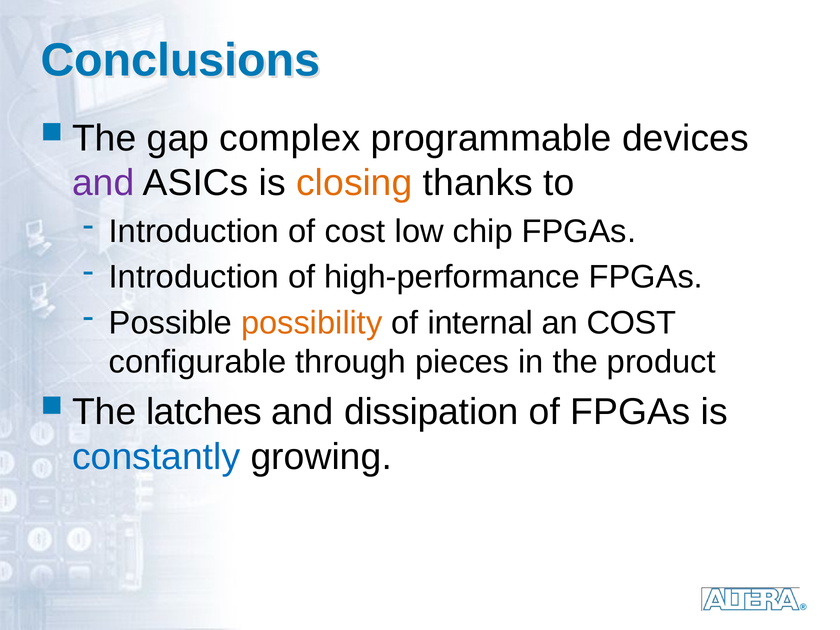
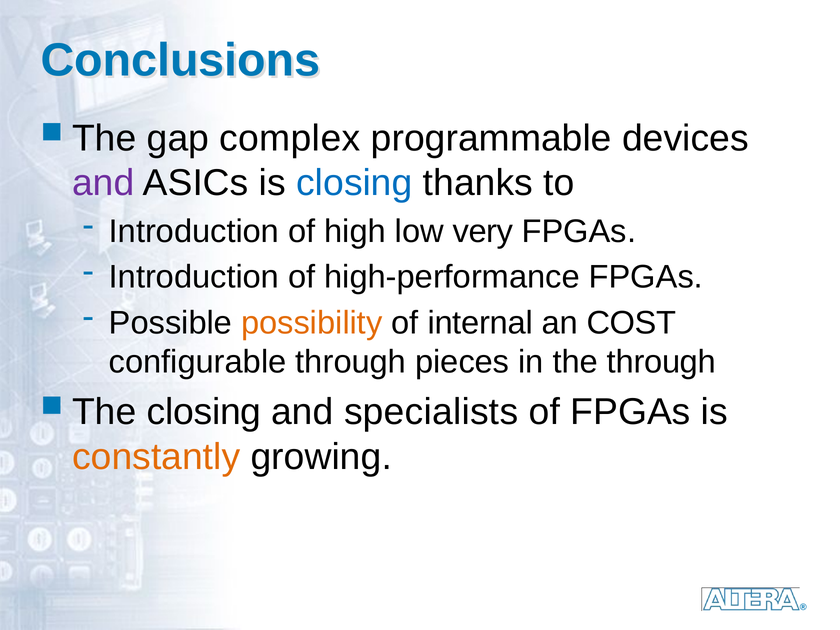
closing at (354, 183) colour: orange -> blue
of cost: cost -> high
chip: chip -> very
the product: product -> through
The latches: latches -> closing
dissipation: dissipation -> specialists
constantly colour: blue -> orange
